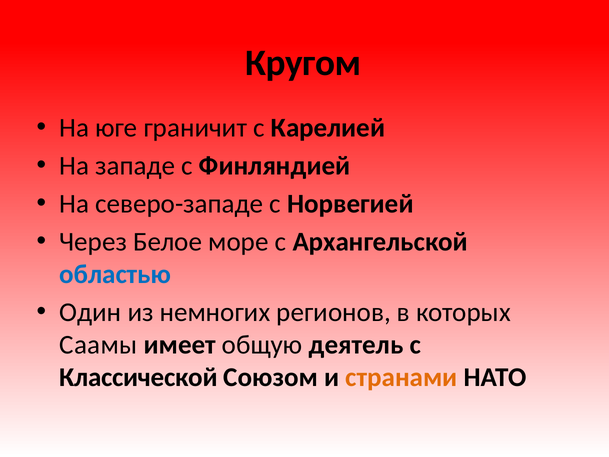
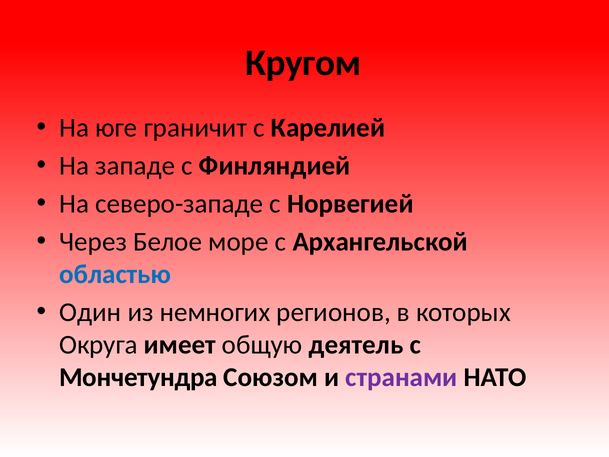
Саамы: Саамы -> Округа
Классической: Классической -> Мончетундра
странами colour: orange -> purple
